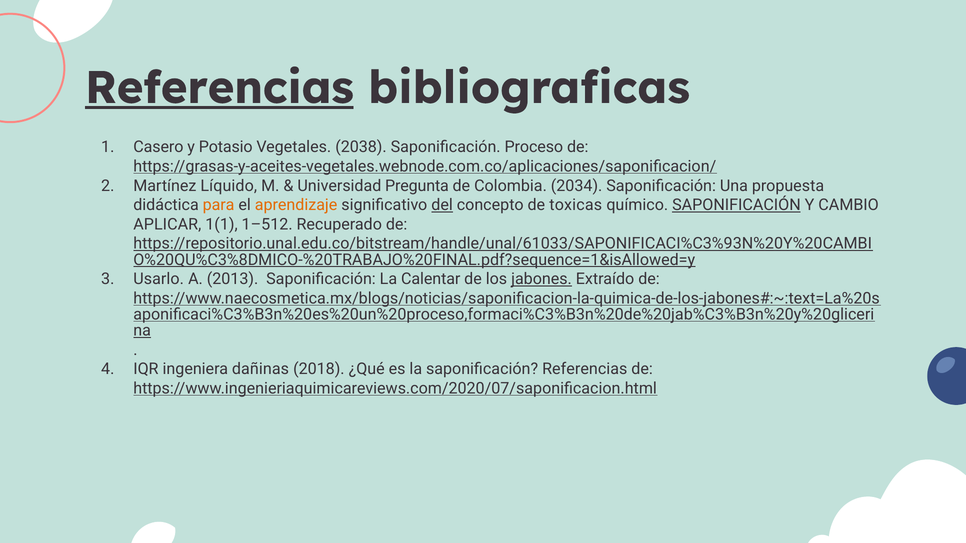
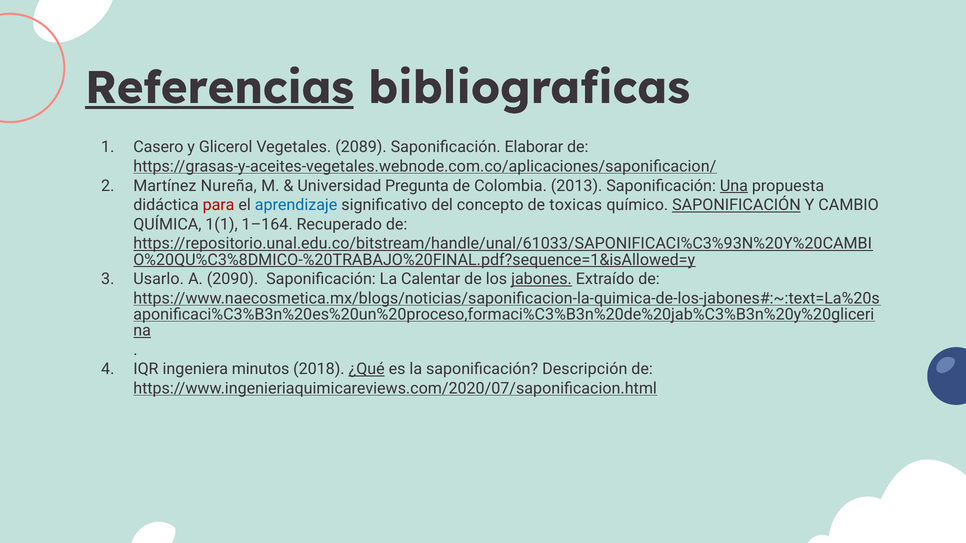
Potasio: Potasio -> Glicerol
2038: 2038 -> 2089
Proceso: Proceso -> Elaborar
Líquido: Líquido -> Nureña
2034: 2034 -> 2013
Una underline: none -> present
para colour: orange -> red
aprendizaje colour: orange -> blue
del underline: present -> none
APLICAR: APLICAR -> QUÍMICA
1–512: 1–512 -> 1–164
2013: 2013 -> 2090
dañinas: dañinas -> minutos
¿Qué underline: none -> present
saponificación Referencias: Referencias -> Descripción
